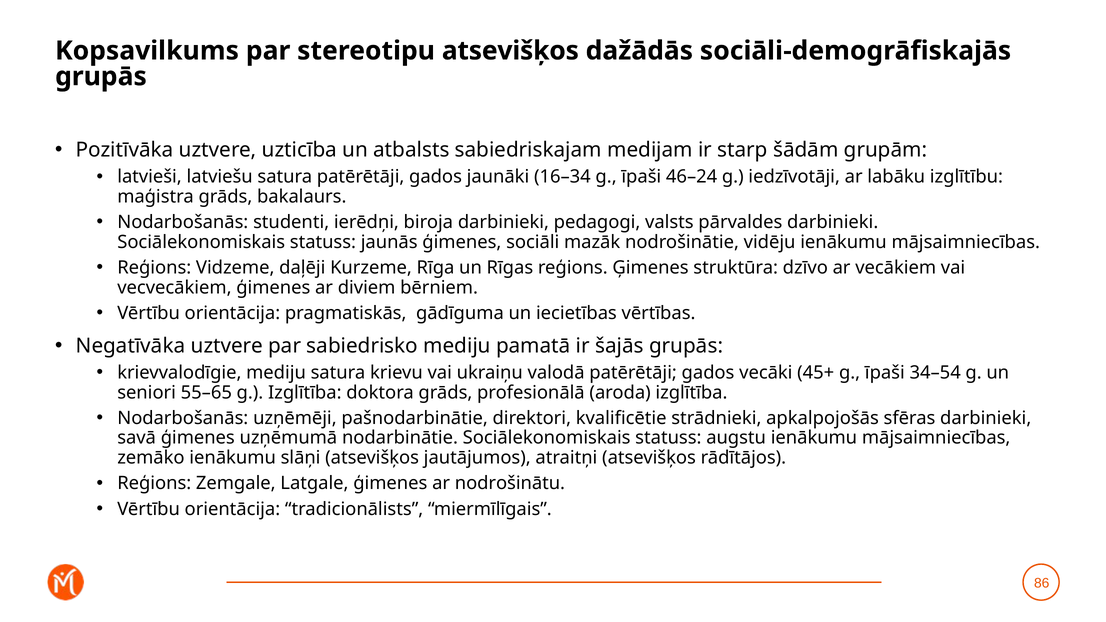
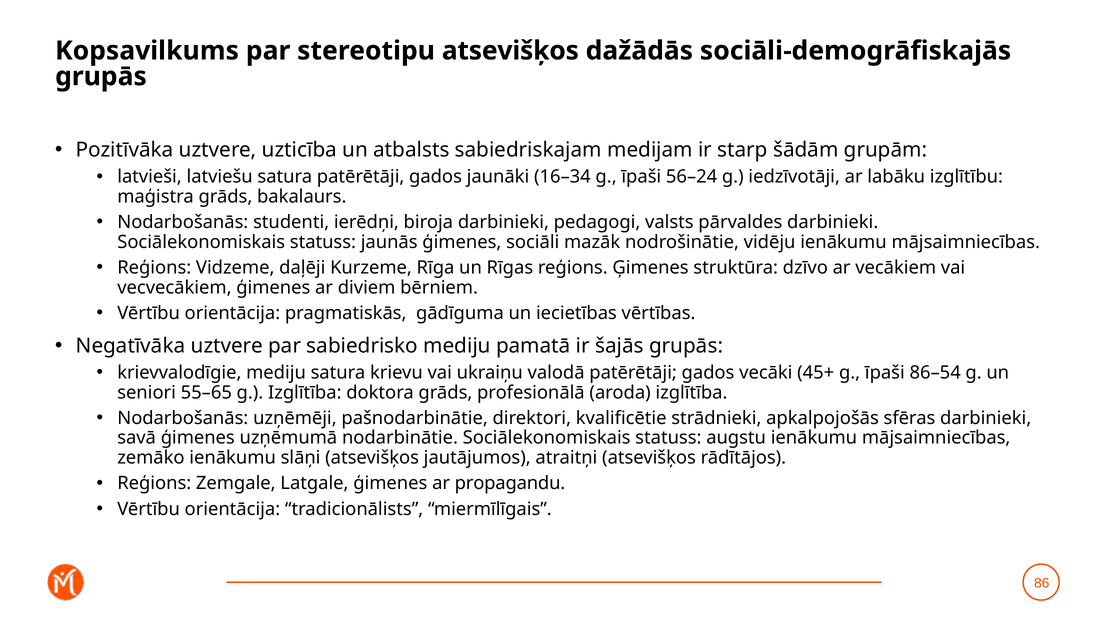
46–24: 46–24 -> 56–24
34–54: 34–54 -> 86–54
nodrošinātu: nodrošinātu -> propagandu
